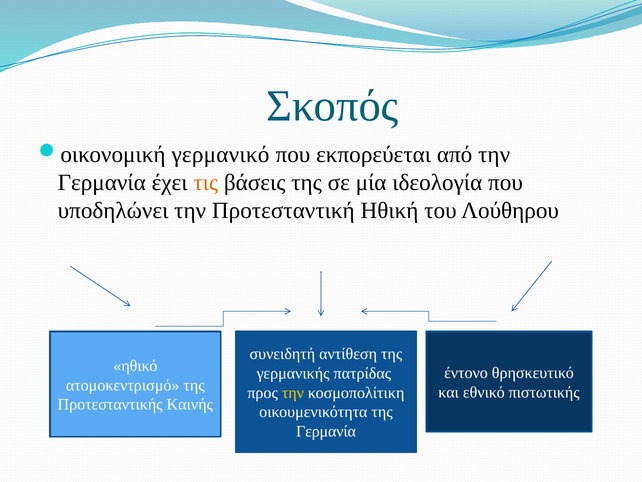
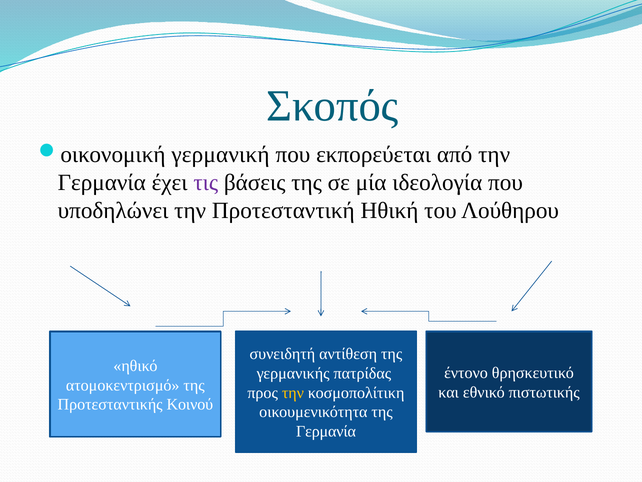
γερμανικό: γερμανικό -> γερμανική
τις colour: orange -> purple
Καινής: Καινής -> Κοινού
